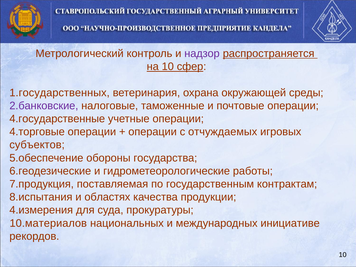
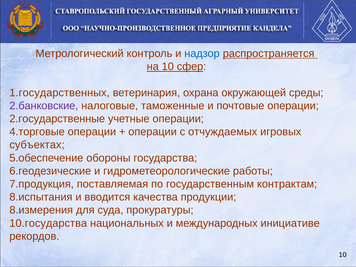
надзор colour: purple -> blue
4.государственные: 4.государственные -> 2.государственные
субъектов: субъектов -> субъектах
областях: областях -> вводится
4.измерения: 4.измерения -> 8.измерения
10.материалов: 10.материалов -> 10.государства
